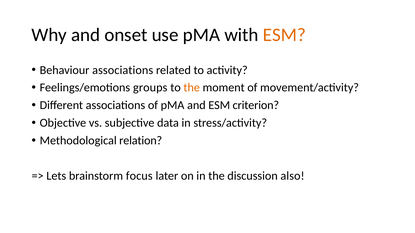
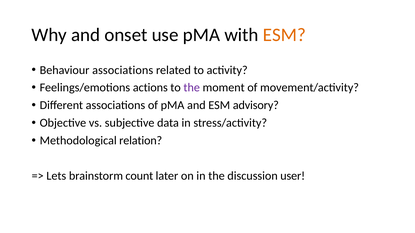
groups: groups -> actions
the at (192, 88) colour: orange -> purple
criterion: criterion -> advisory
focus: focus -> count
also: also -> user
